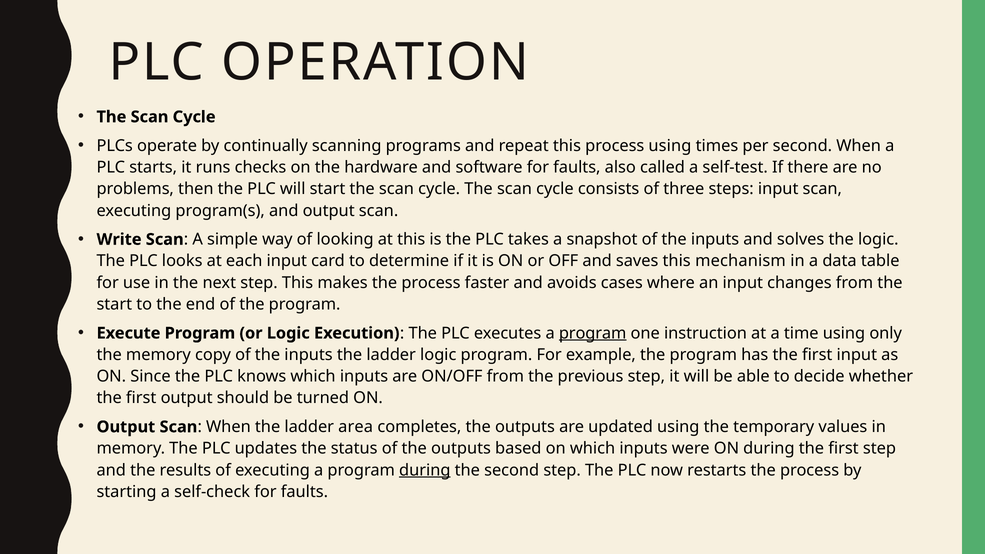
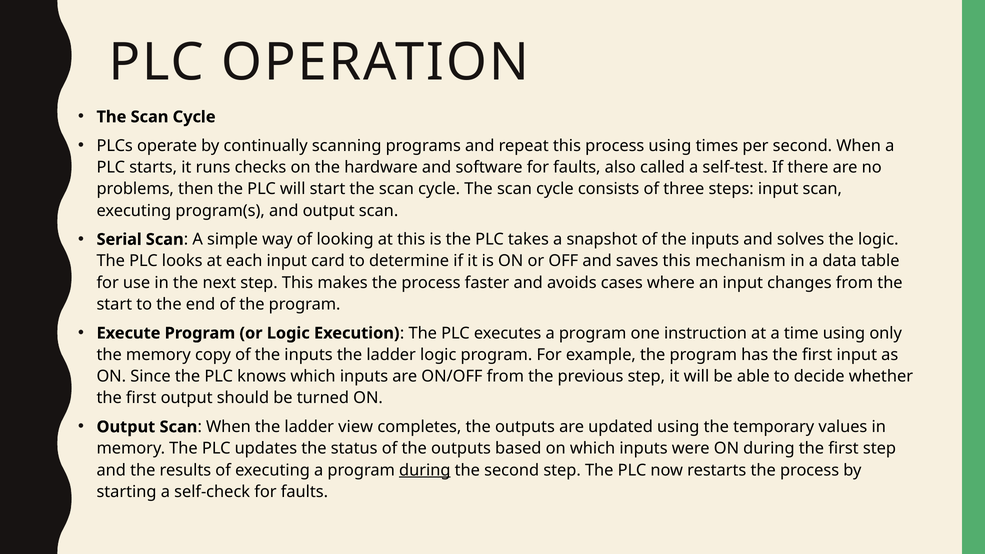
Write: Write -> Serial
program at (593, 333) underline: present -> none
area: area -> view
